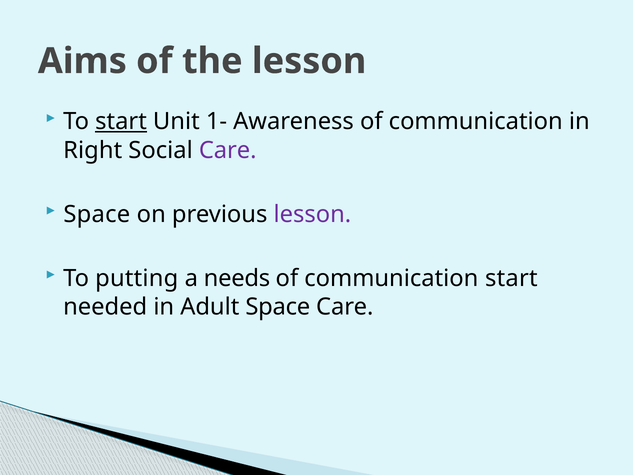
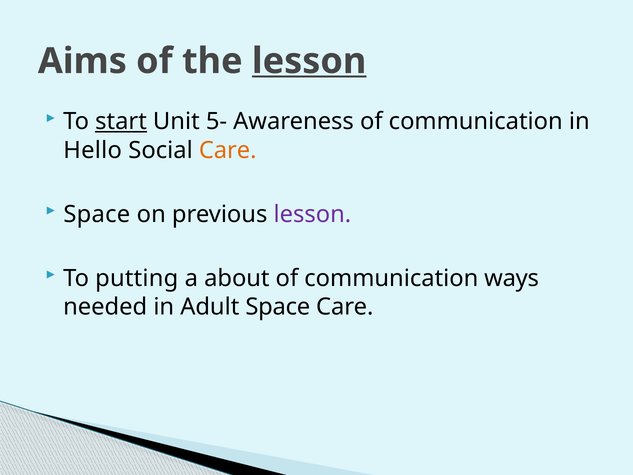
lesson at (309, 61) underline: none -> present
1-: 1- -> 5-
Right: Right -> Hello
Care at (228, 150) colour: purple -> orange
needs: needs -> about
communication start: start -> ways
